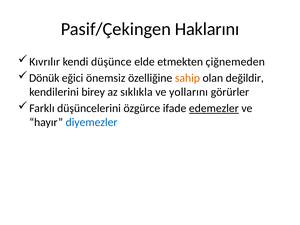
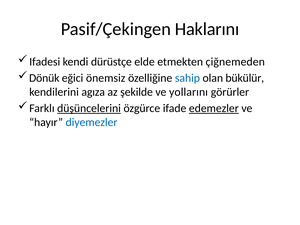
Kıvrılır: Kıvrılır -> Ifadesi
düşünce: düşünce -> dürüstçe
sahip colour: orange -> blue
değildir: değildir -> bükülür
birey: birey -> agıza
sıklıkla: sıklıkla -> şekilde
düşüncelerini underline: none -> present
